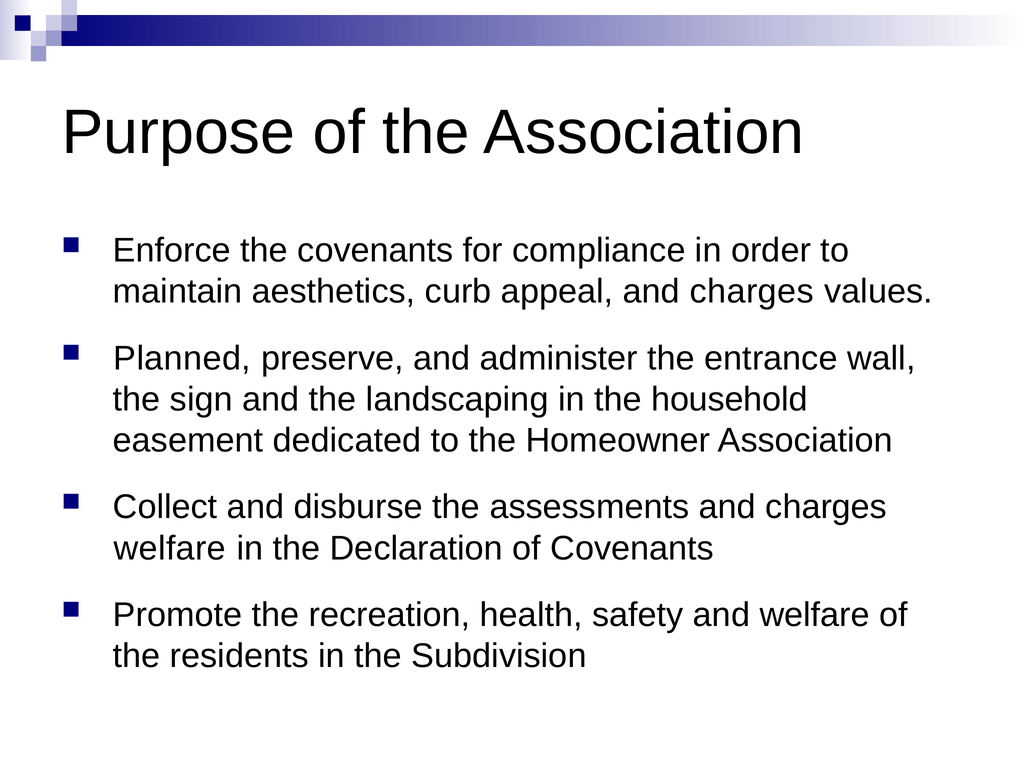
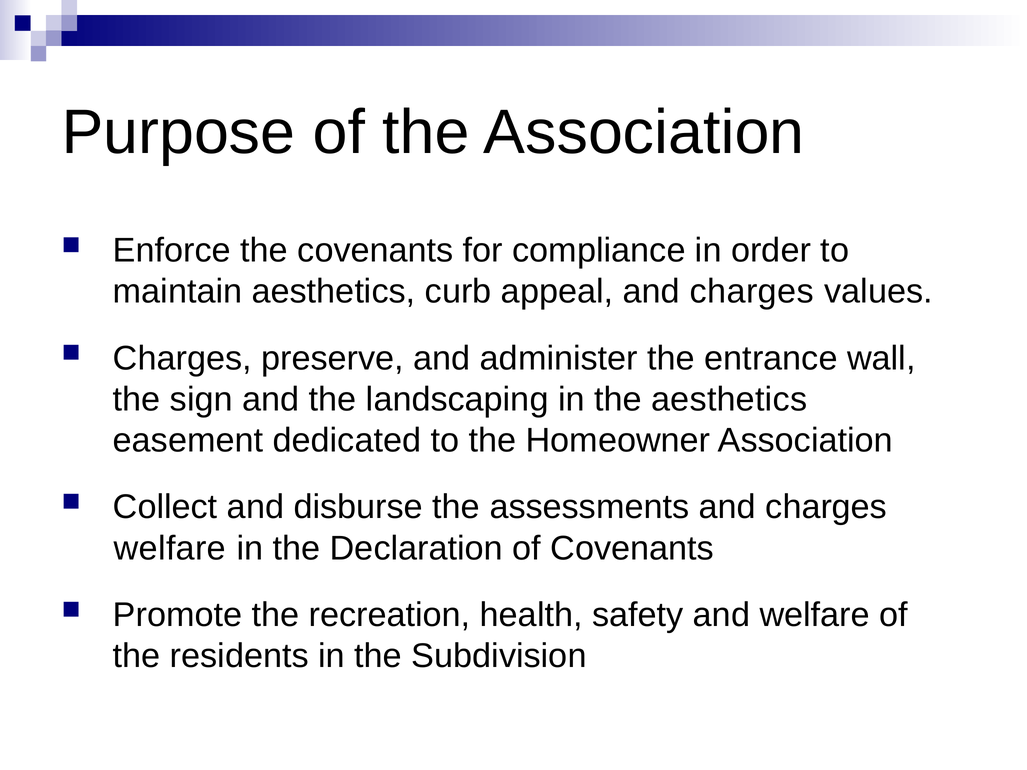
Planned at (182, 358): Planned -> Charges
the household: household -> aesthetics
